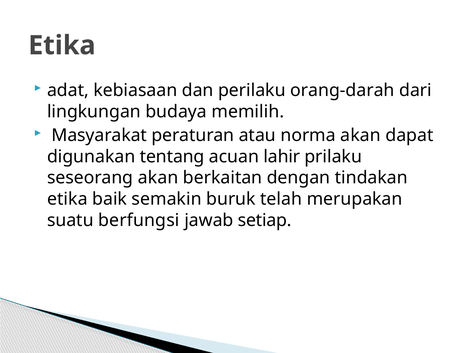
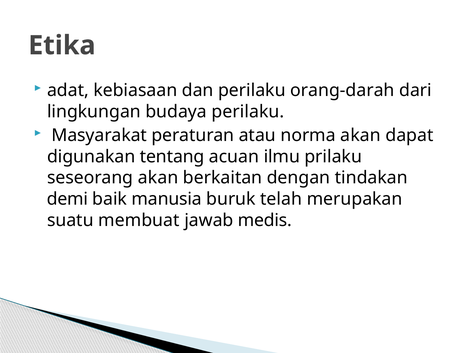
budaya memilih: memilih -> perilaku
lahir: lahir -> ilmu
etika at (67, 199): etika -> demi
semakin: semakin -> manusia
berfungsi: berfungsi -> membuat
setiap: setiap -> medis
